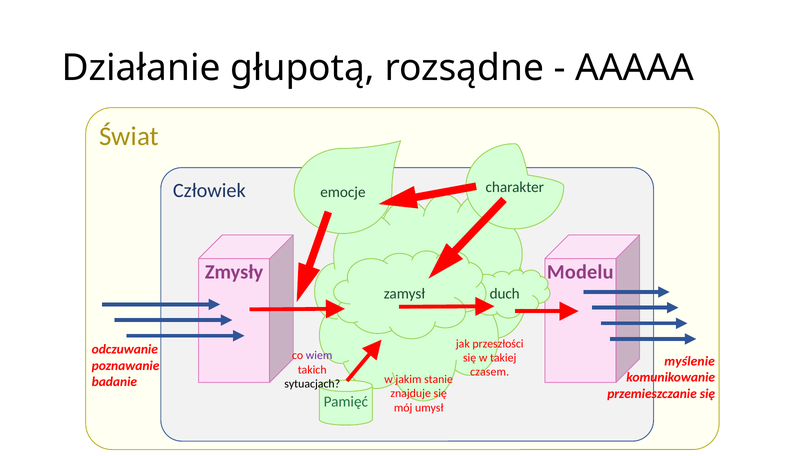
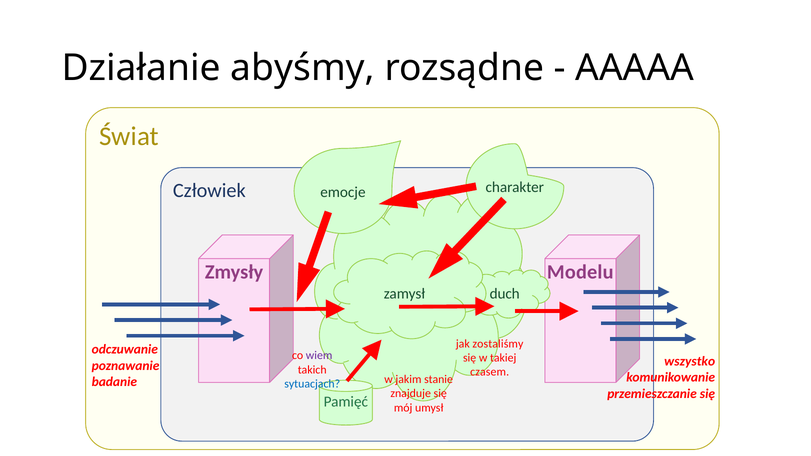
głupotą: głupotą -> abyśmy
przeszłości: przeszłości -> zostaliśmy
myślenie: myślenie -> wszystko
sytuacjach colour: black -> blue
